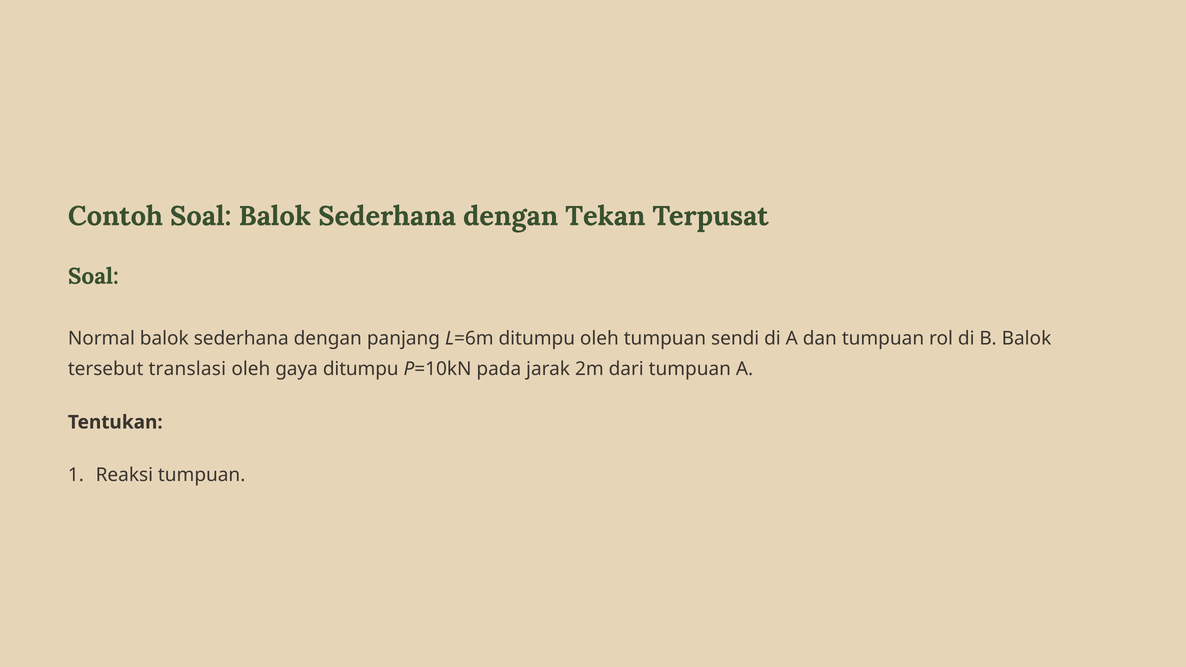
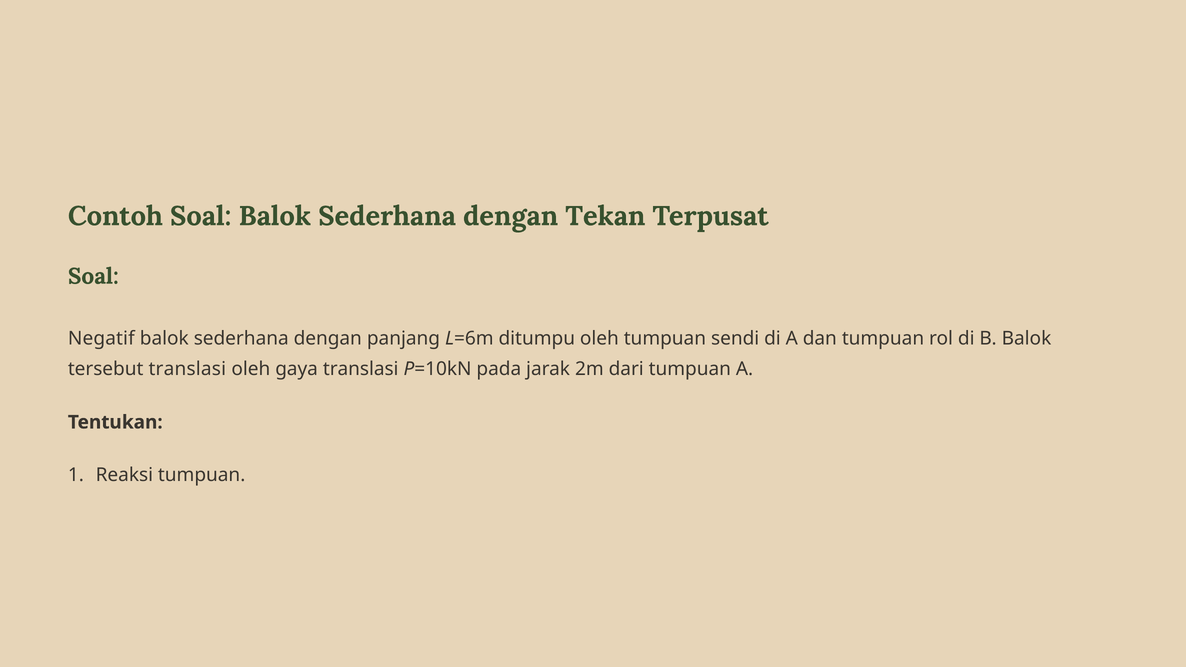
Normal: Normal -> Negatif
gaya ditumpu: ditumpu -> translasi
